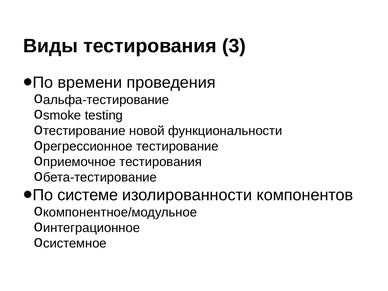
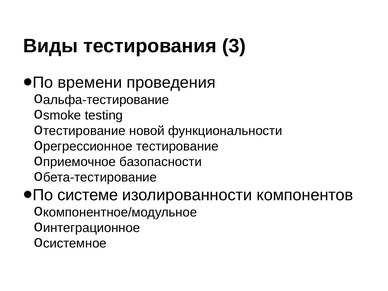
приемочное тестирования: тестирования -> базопасности
